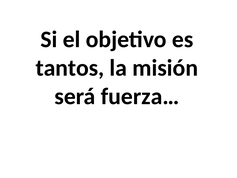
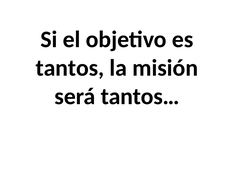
fuerza…: fuerza… -> tantos…
